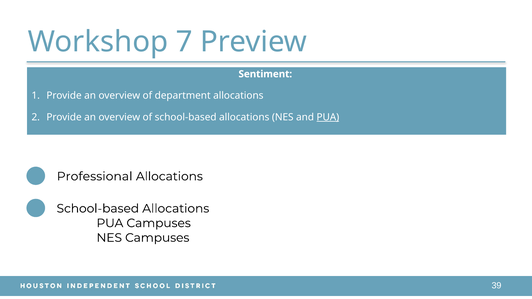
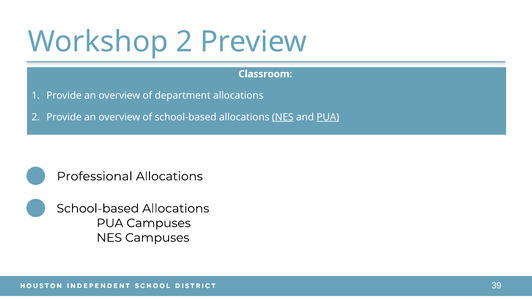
Workshop 7: 7 -> 2
Sentiment: Sentiment -> Classroom
NES at (283, 117) underline: none -> present
